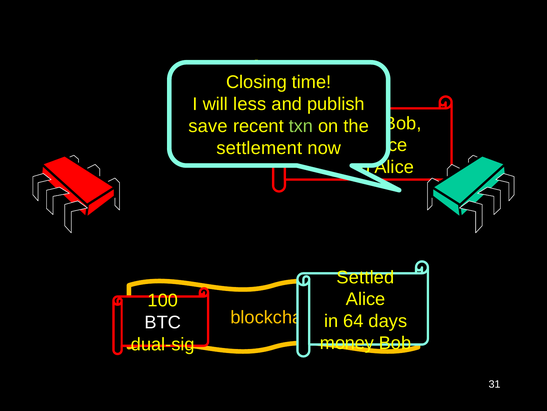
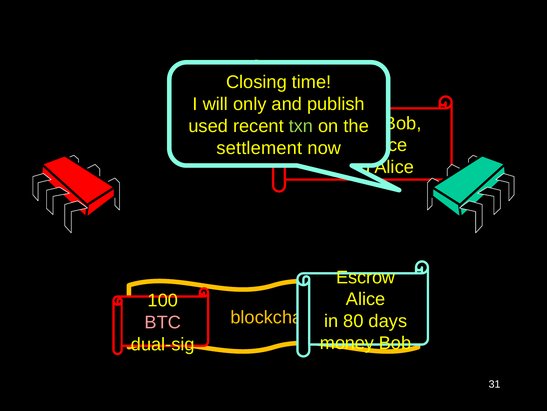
less: less -> only
save: save -> used
Settled: Settled -> Escrow
in 64: 64 -> 80
BTC colour: white -> pink
